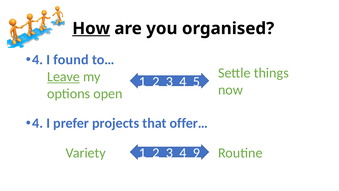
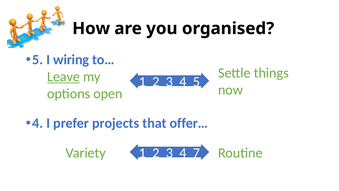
How underline: present -> none
4 at (38, 60): 4 -> 5
found: found -> wiring
9: 9 -> 7
